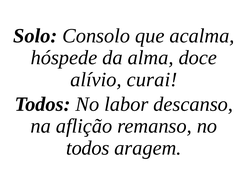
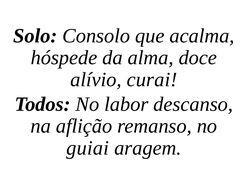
todos at (88, 148): todos -> guiai
